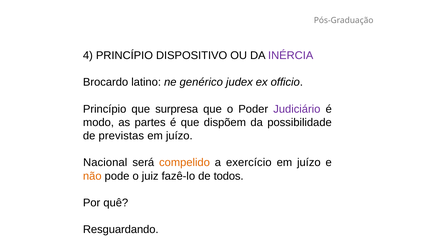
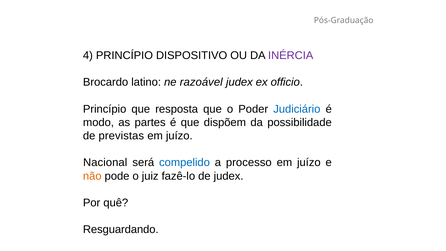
genérico: genérico -> razoável
surpresa: surpresa -> resposta
Judiciário colour: purple -> blue
compelido colour: orange -> blue
exercício: exercício -> processo
de todos: todos -> judex
